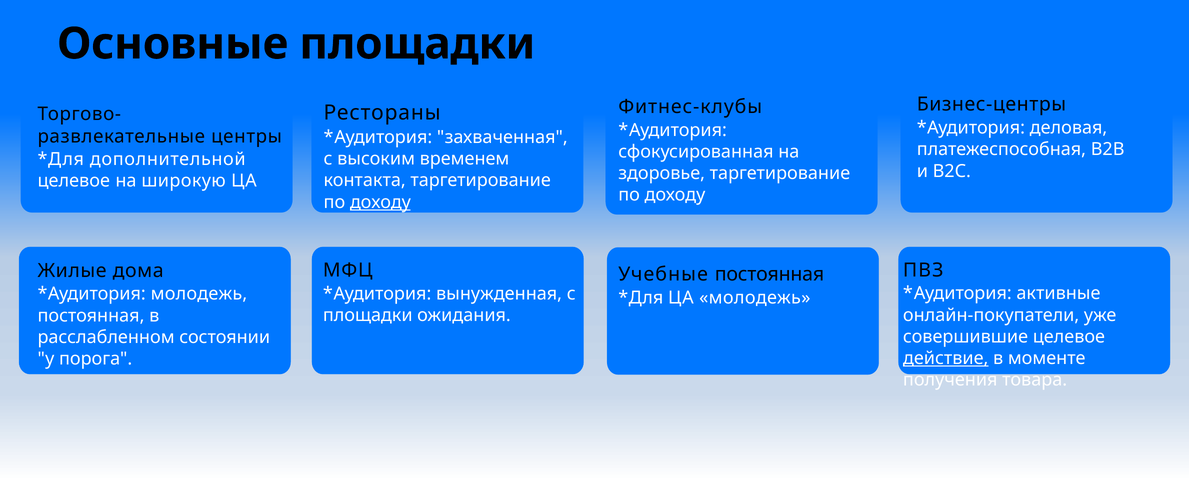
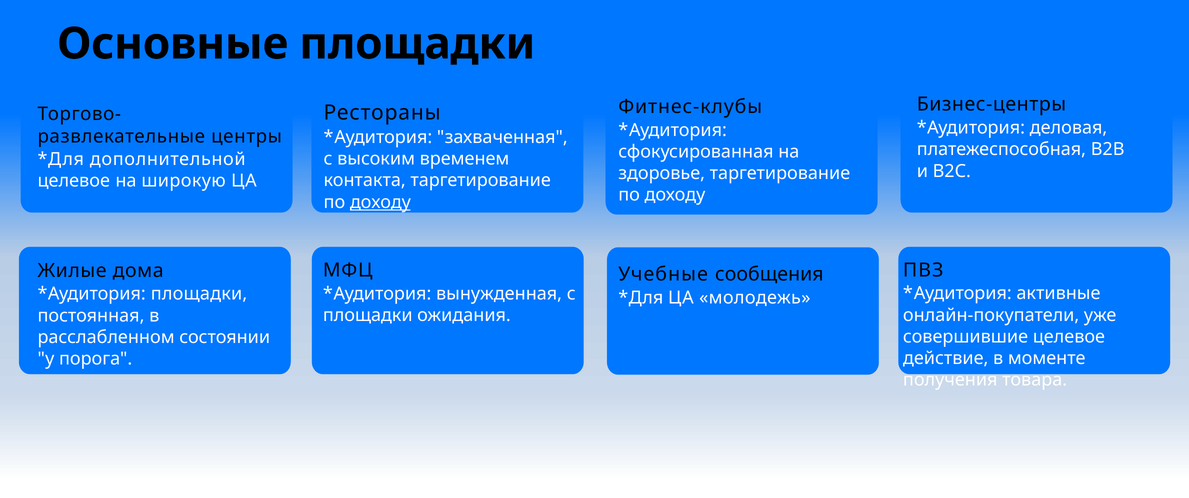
Учебные постоянная: постоянная -> сообщения
молодежь at (199, 294): молодежь -> площадки
действие underline: present -> none
